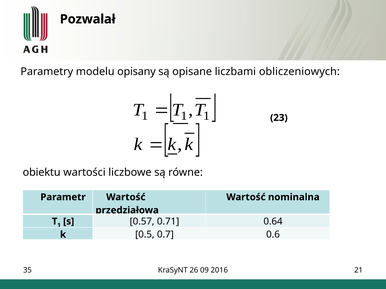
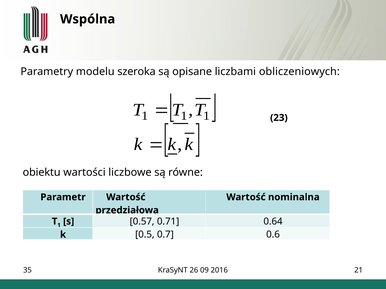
Pozwalał: Pozwalał -> Wspólna
opisany: opisany -> szeroka
